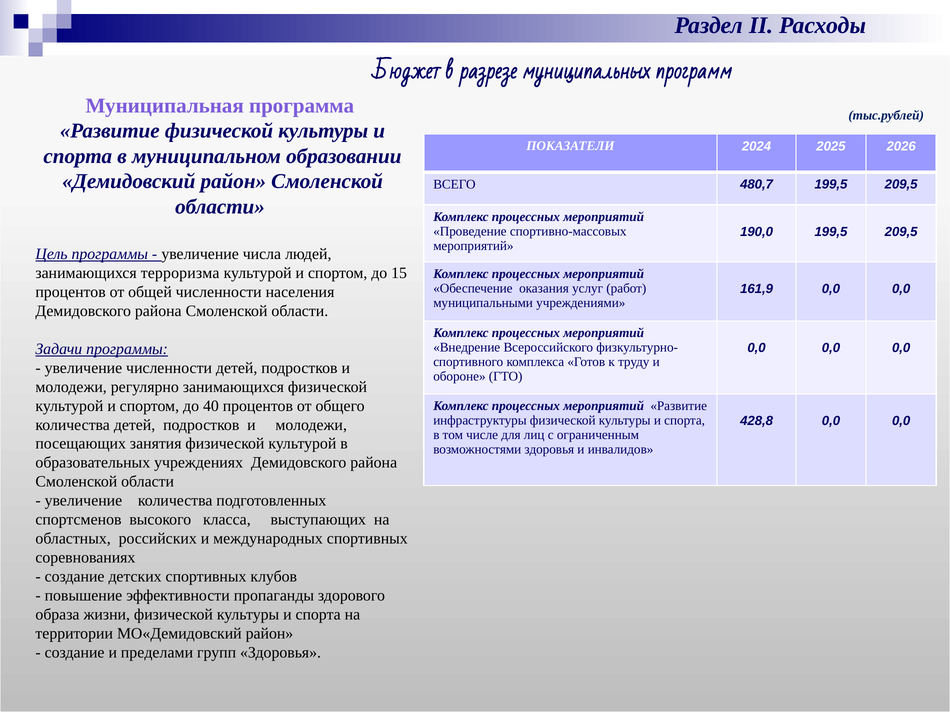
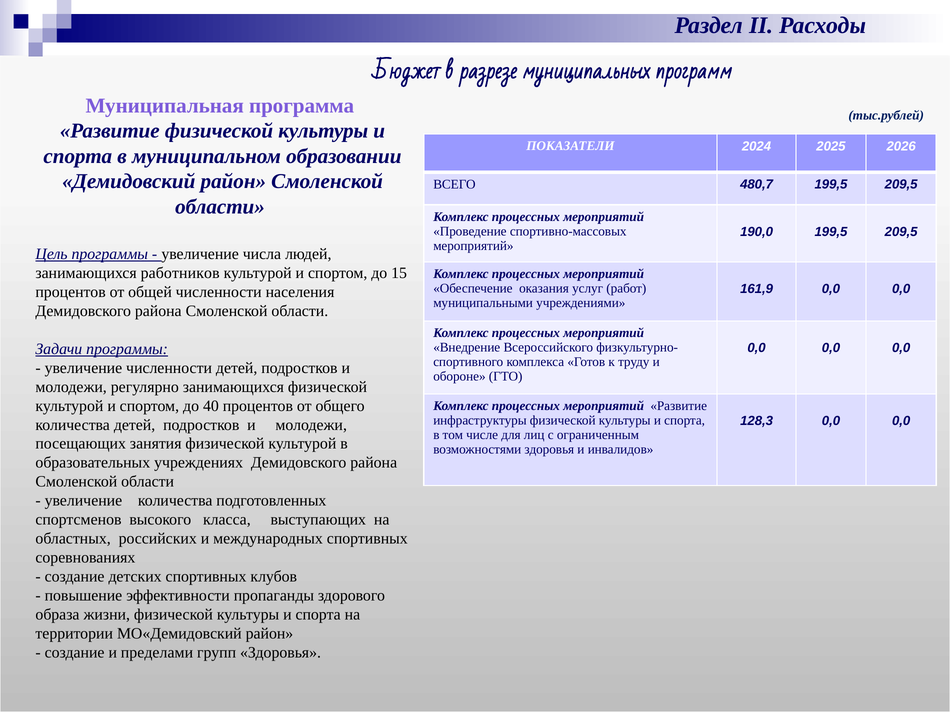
терроризма: терроризма -> работников
428,8: 428,8 -> 128,3
